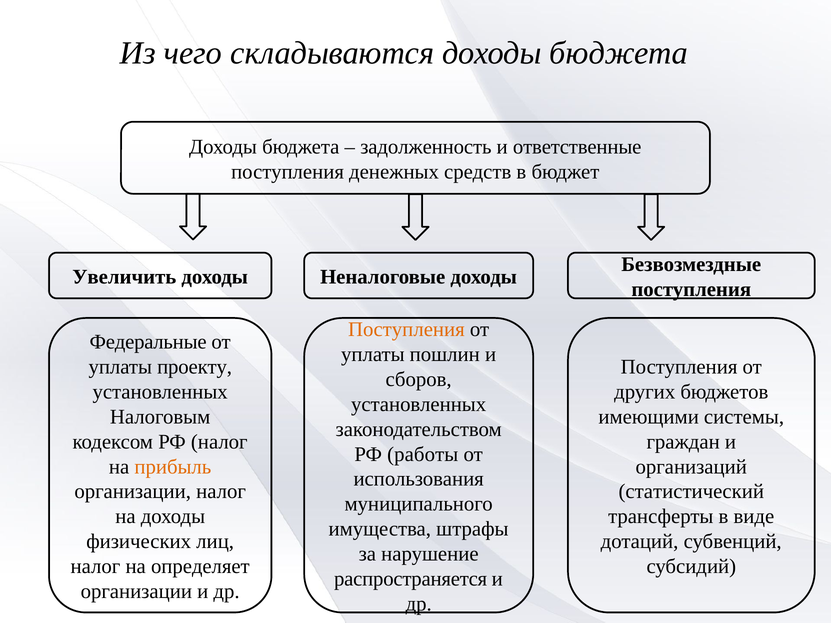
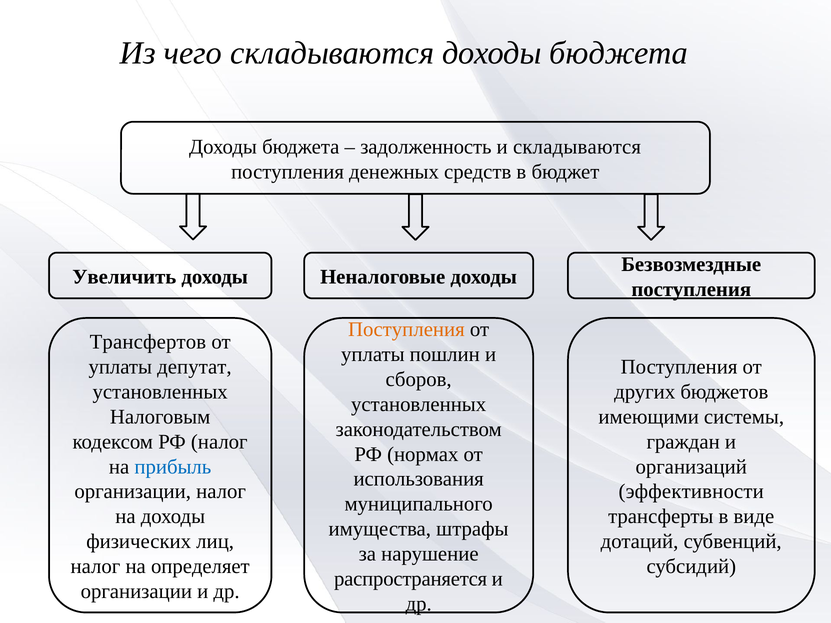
и ответственные: ответственные -> складываются
Федеральные: Федеральные -> Трансфертов
проекту: проекту -> депутат
работы: работы -> нормах
прибыль colour: orange -> blue
статистический: статистический -> эффективности
